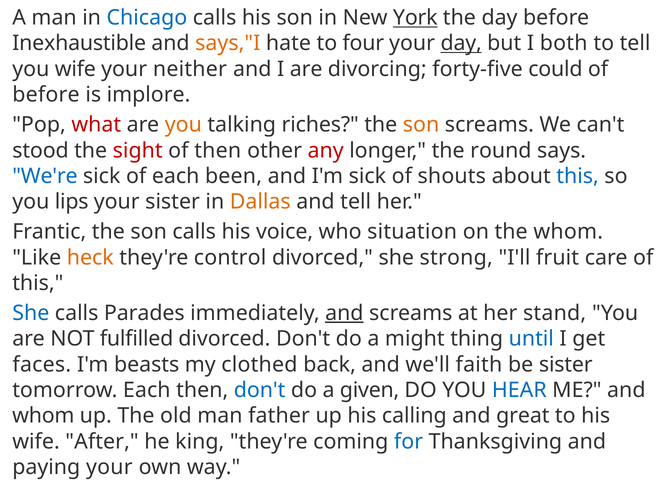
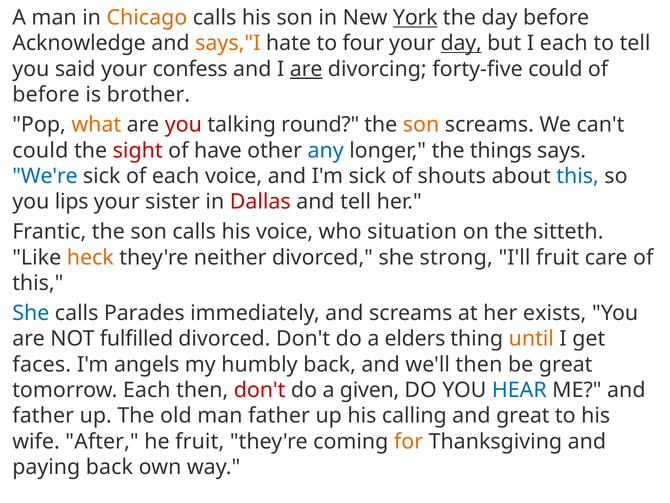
Chicago colour: blue -> orange
Inexhaustible: Inexhaustible -> Acknowledge
I both: both -> each
you wife: wife -> said
neither: neither -> confess
are at (306, 69) underline: none -> present
implore: implore -> brother
what colour: red -> orange
you at (183, 125) colour: orange -> red
riches: riches -> round
stood at (41, 150): stood -> could
of then: then -> have
any colour: red -> blue
round: round -> things
each been: been -> voice
Dallas colour: orange -> red
the whom: whom -> sitteth
control: control -> neither
and at (344, 313) underline: present -> none
stand: stand -> exists
might: might -> elders
until colour: blue -> orange
beasts: beasts -> angels
clothed: clothed -> humbly
we'll faith: faith -> then
be sister: sister -> great
don't at (260, 390) colour: blue -> red
whom at (43, 415): whom -> father
he king: king -> fruit
for colour: blue -> orange
paying your: your -> back
